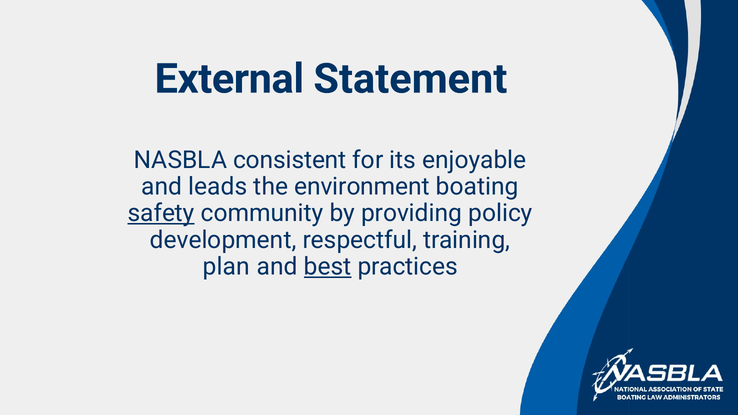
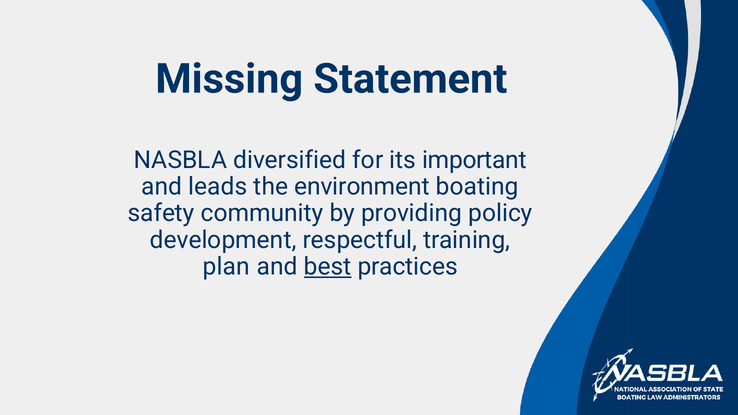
External: External -> Missing
consistent: consistent -> diversified
enjoyable: enjoyable -> important
safety underline: present -> none
